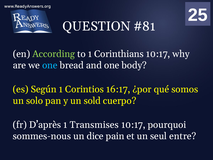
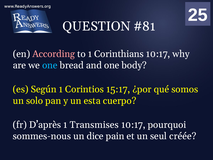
According colour: light green -> pink
16:17: 16:17 -> 15:17
sold: sold -> esta
entre: entre -> créée
